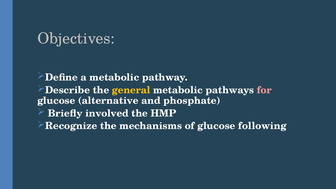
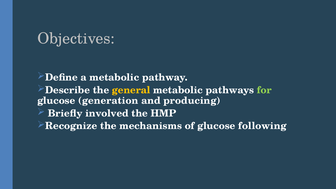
for colour: pink -> light green
alternative: alternative -> generation
phosphate: phosphate -> producing
